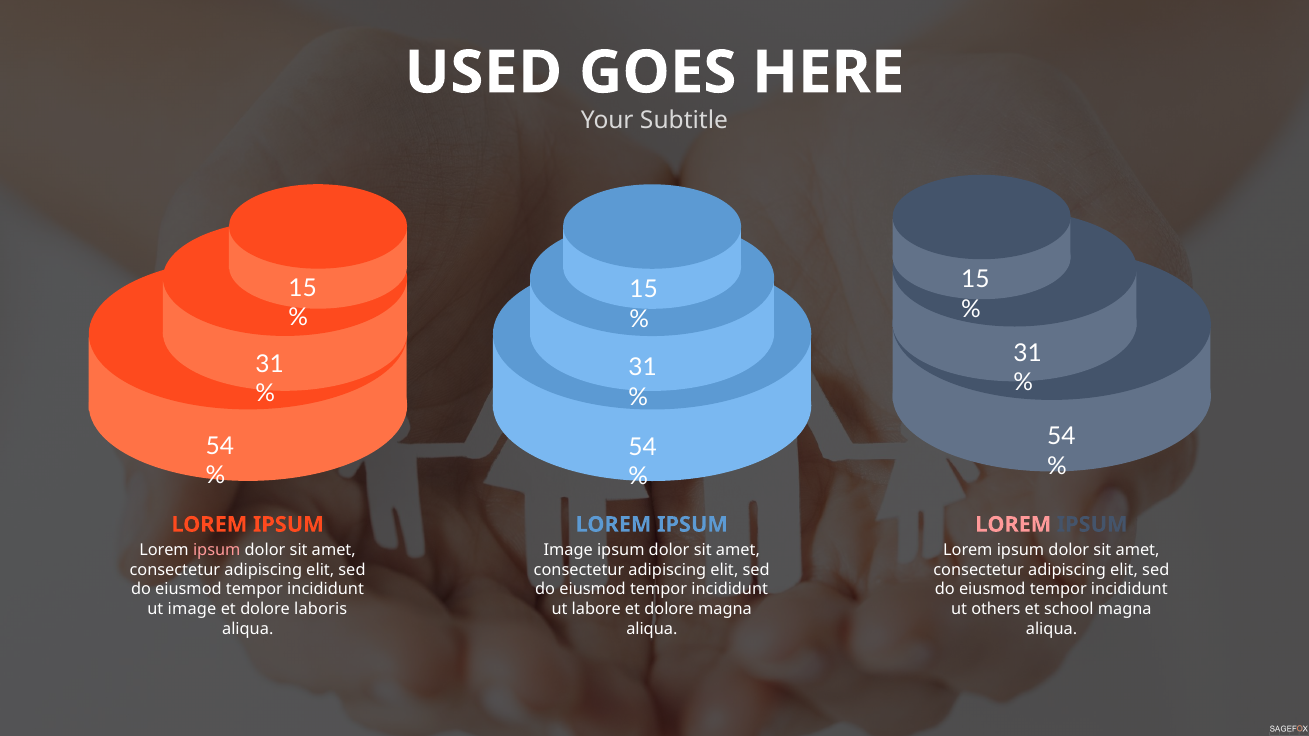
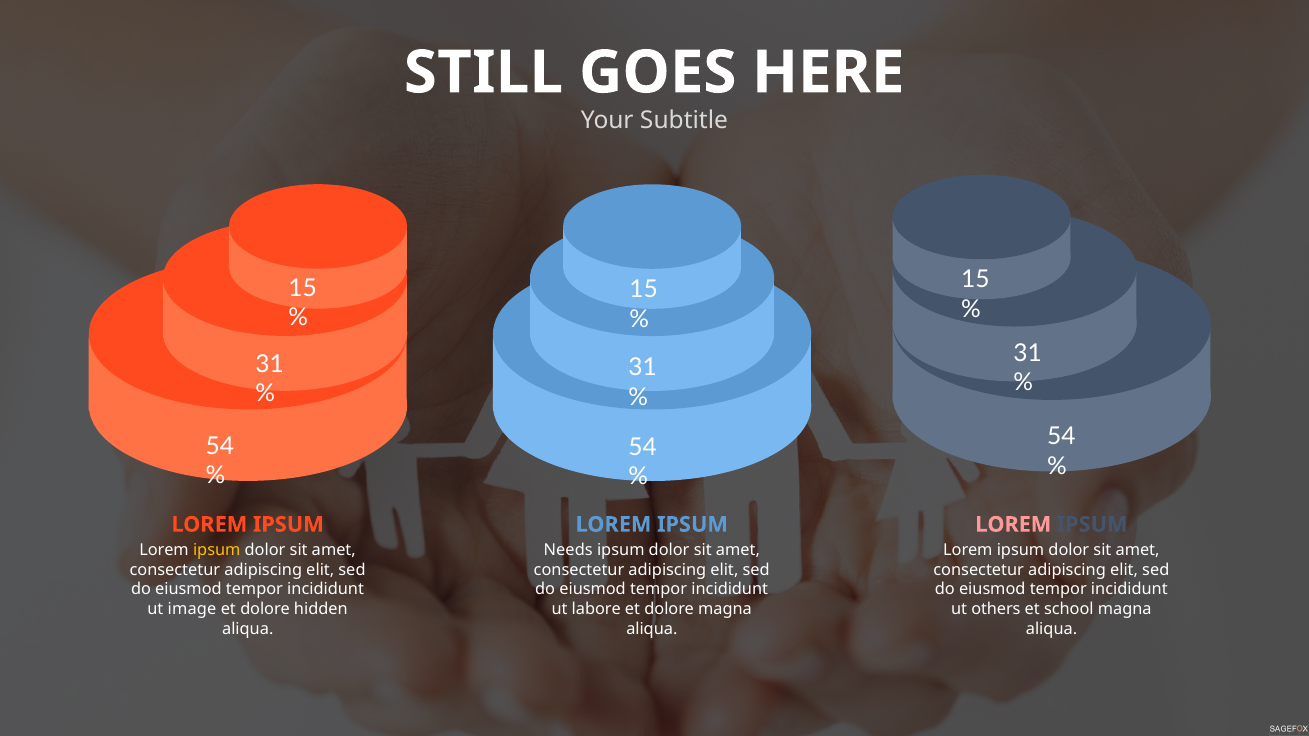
USED: USED -> STILL
ipsum at (217, 551) colour: pink -> yellow
Image at (568, 551): Image -> Needs
laboris: laboris -> hidden
